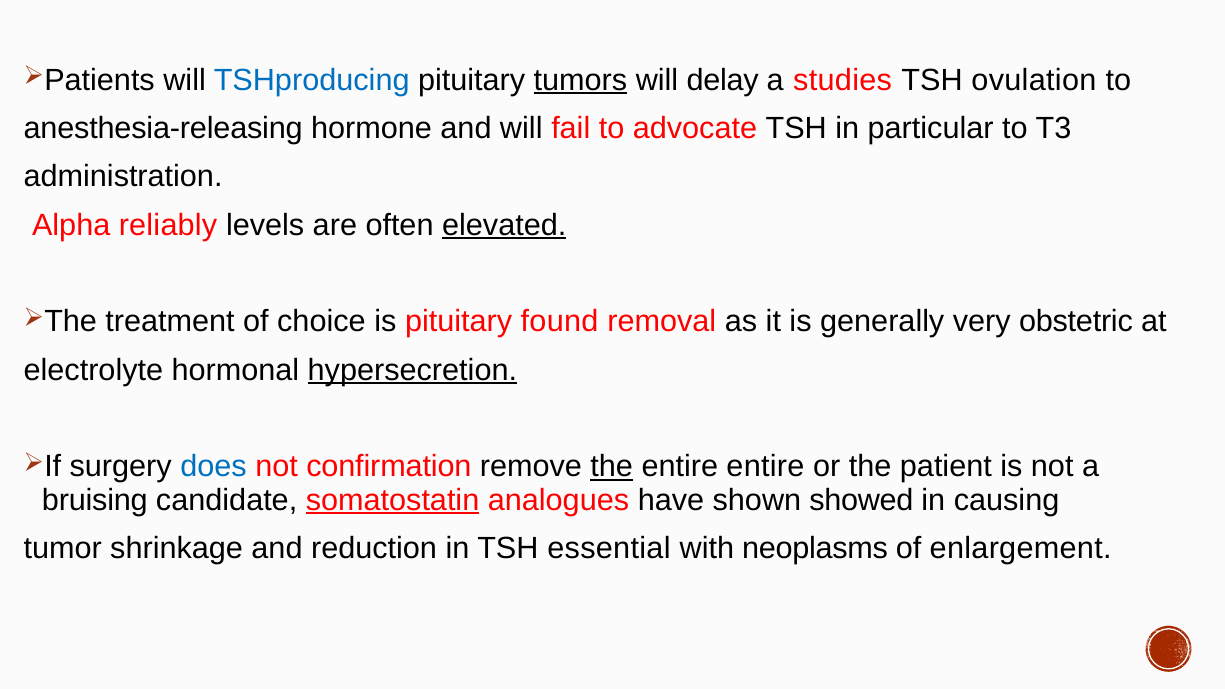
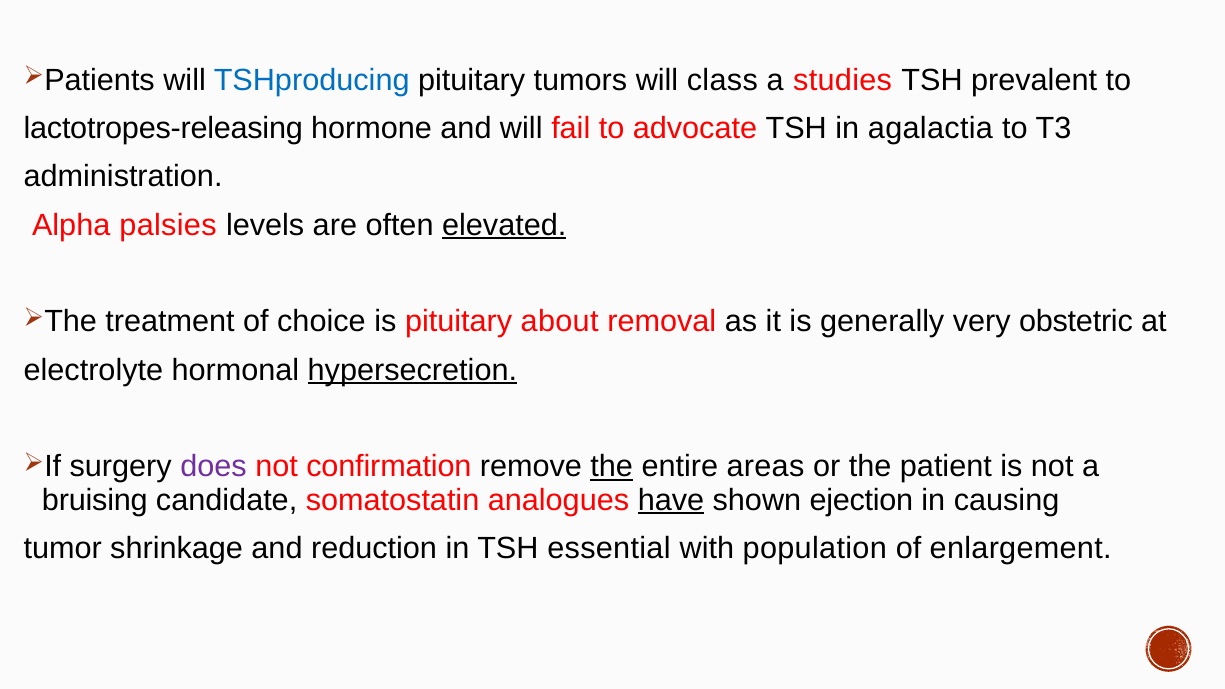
tumors underline: present -> none
delay: delay -> class
ovulation: ovulation -> prevalent
anesthesia-releasing: anesthesia-releasing -> lactotropes-releasing
particular: particular -> agalactia
reliably: reliably -> palsies
found: found -> about
does colour: blue -> purple
entire entire: entire -> areas
somatostatin underline: present -> none
have underline: none -> present
showed: showed -> ejection
neoplasms: neoplasms -> population
